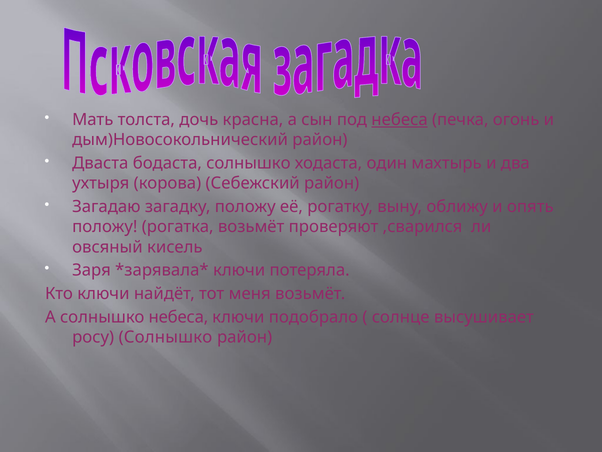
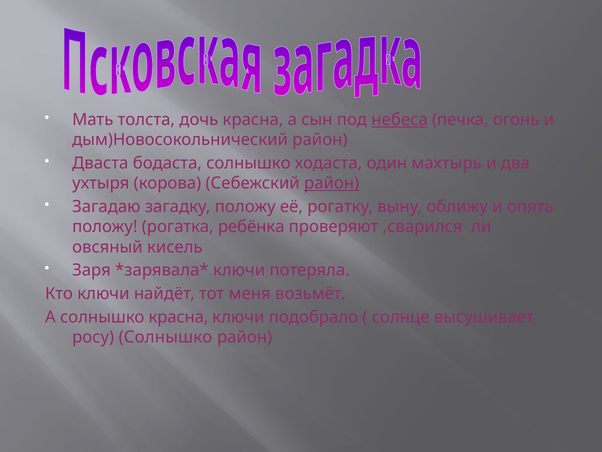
район at (332, 183) underline: none -> present
рогатка возьмёт: возьмёт -> ребёнка
солнышко небеса: небеса -> красна
